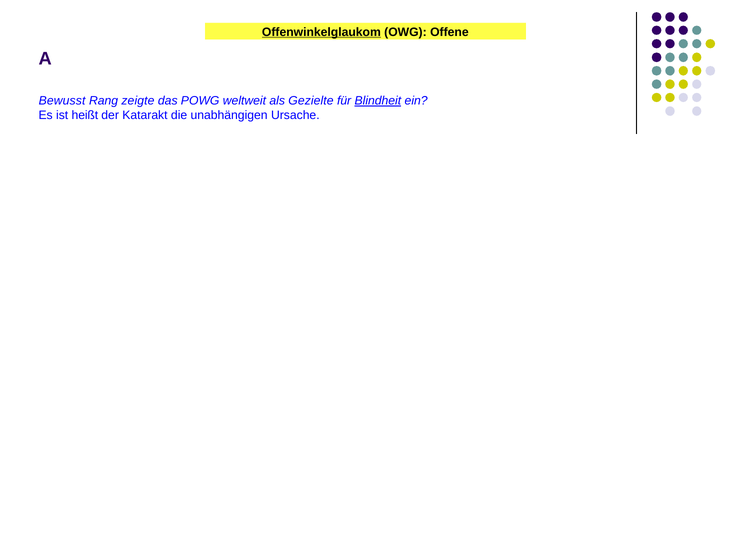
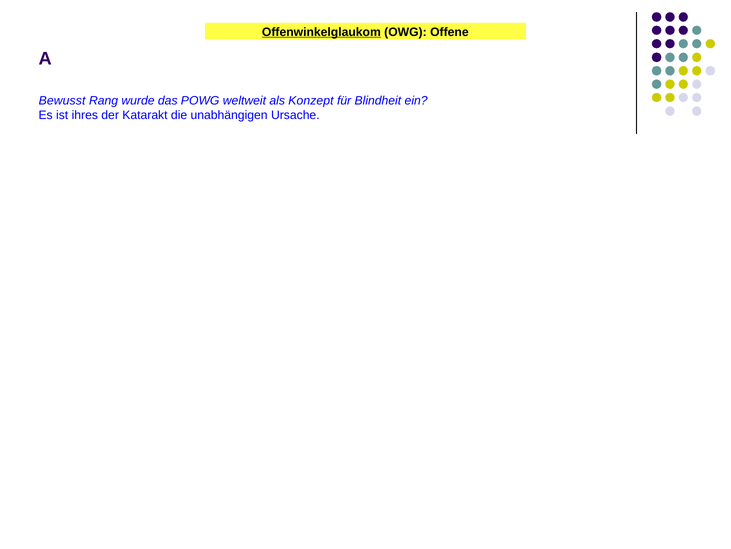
zeigte: zeigte -> wurde
Gezielte: Gezielte -> Konzept
Blindheit underline: present -> none
heißt: heißt -> ihres
